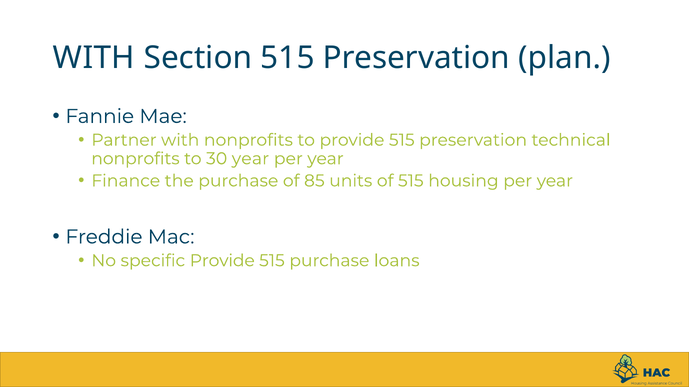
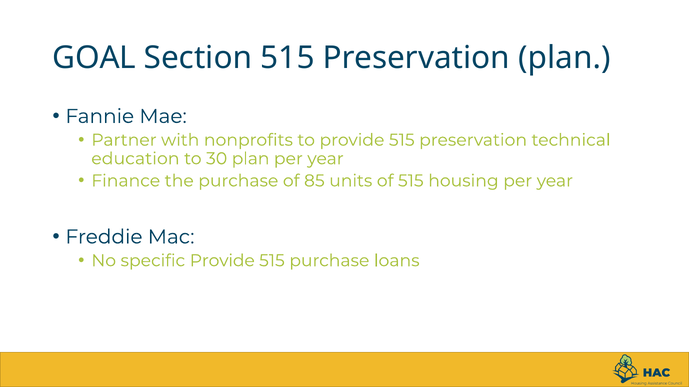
WITH at (94, 58): WITH -> GOAL
nonprofits at (135, 159): nonprofits -> education
30 year: year -> plan
